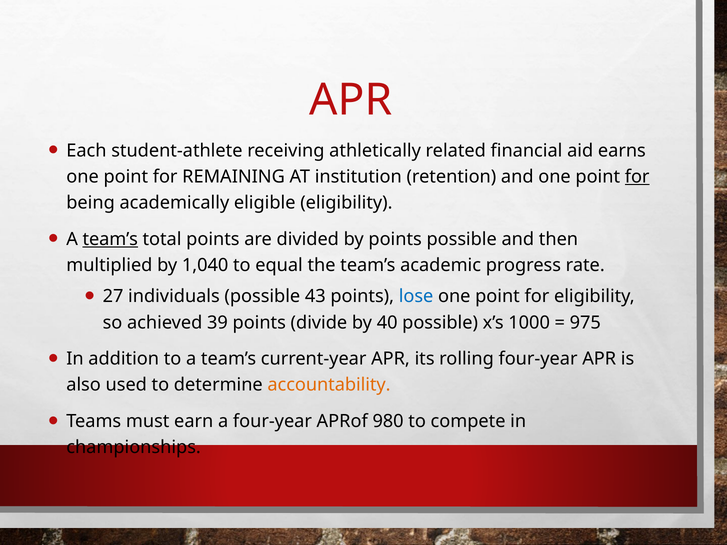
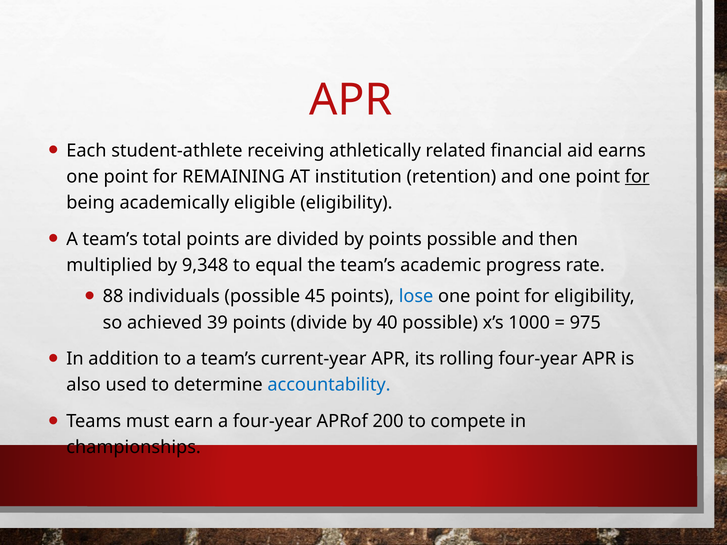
team’s at (110, 239) underline: present -> none
1,040: 1,040 -> 9,348
27: 27 -> 88
43: 43 -> 45
accountability colour: orange -> blue
980: 980 -> 200
